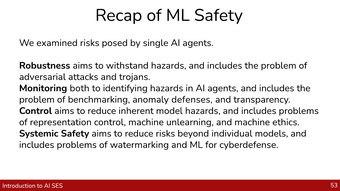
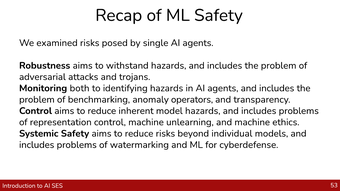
defenses: defenses -> operators
